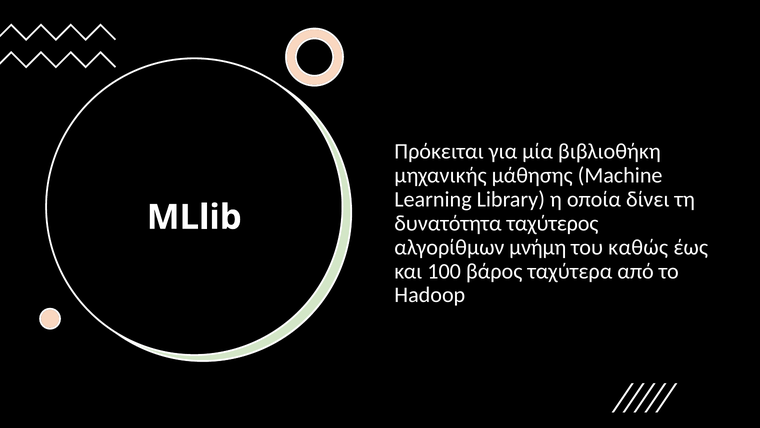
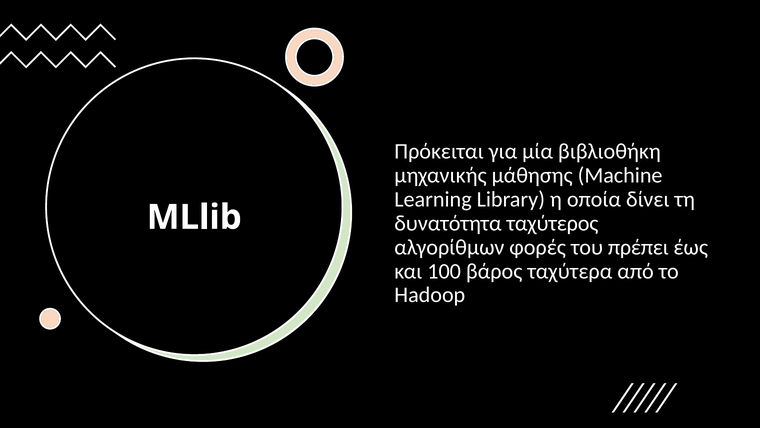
μνήμη: μνήμη -> φορές
καθώς: καθώς -> πρέπει
